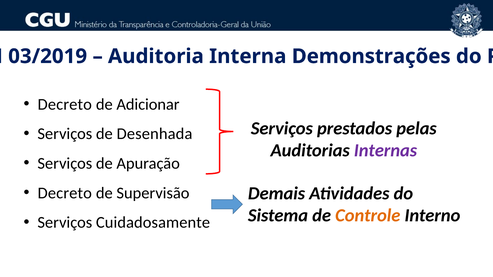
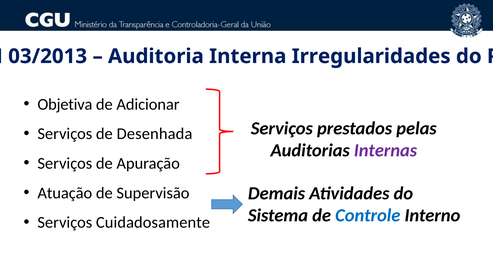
03/2019: 03/2019 -> 03/2013
Demonstrações: Demonstrações -> Irregularidades
Decreto at (65, 104): Decreto -> Objetiva
Decreto at (65, 193): Decreto -> Atuação
Controle colour: orange -> blue
